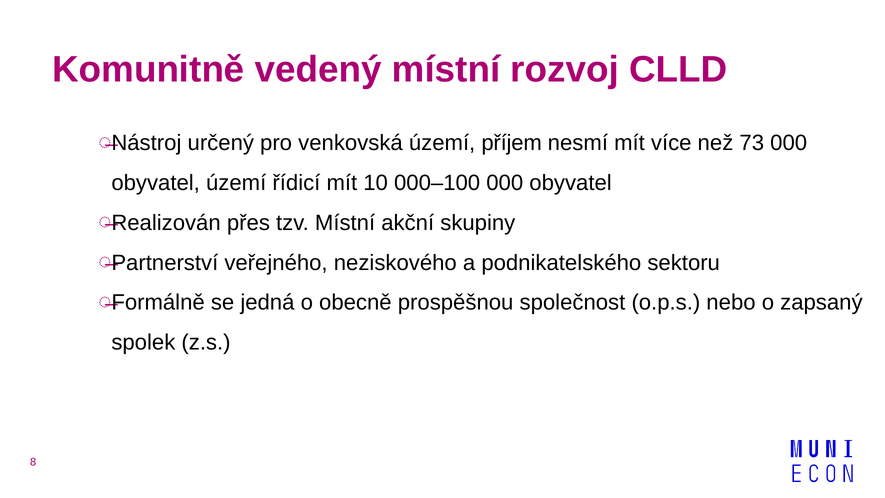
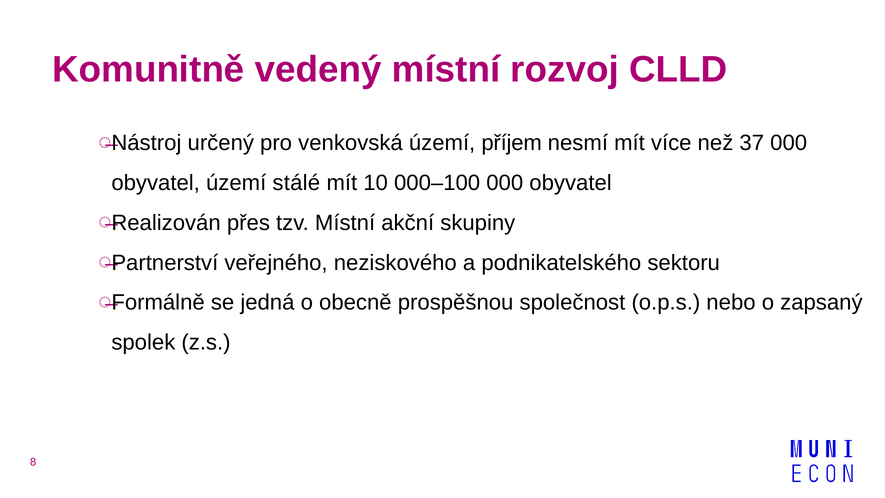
73: 73 -> 37
řídicí: řídicí -> stálé
